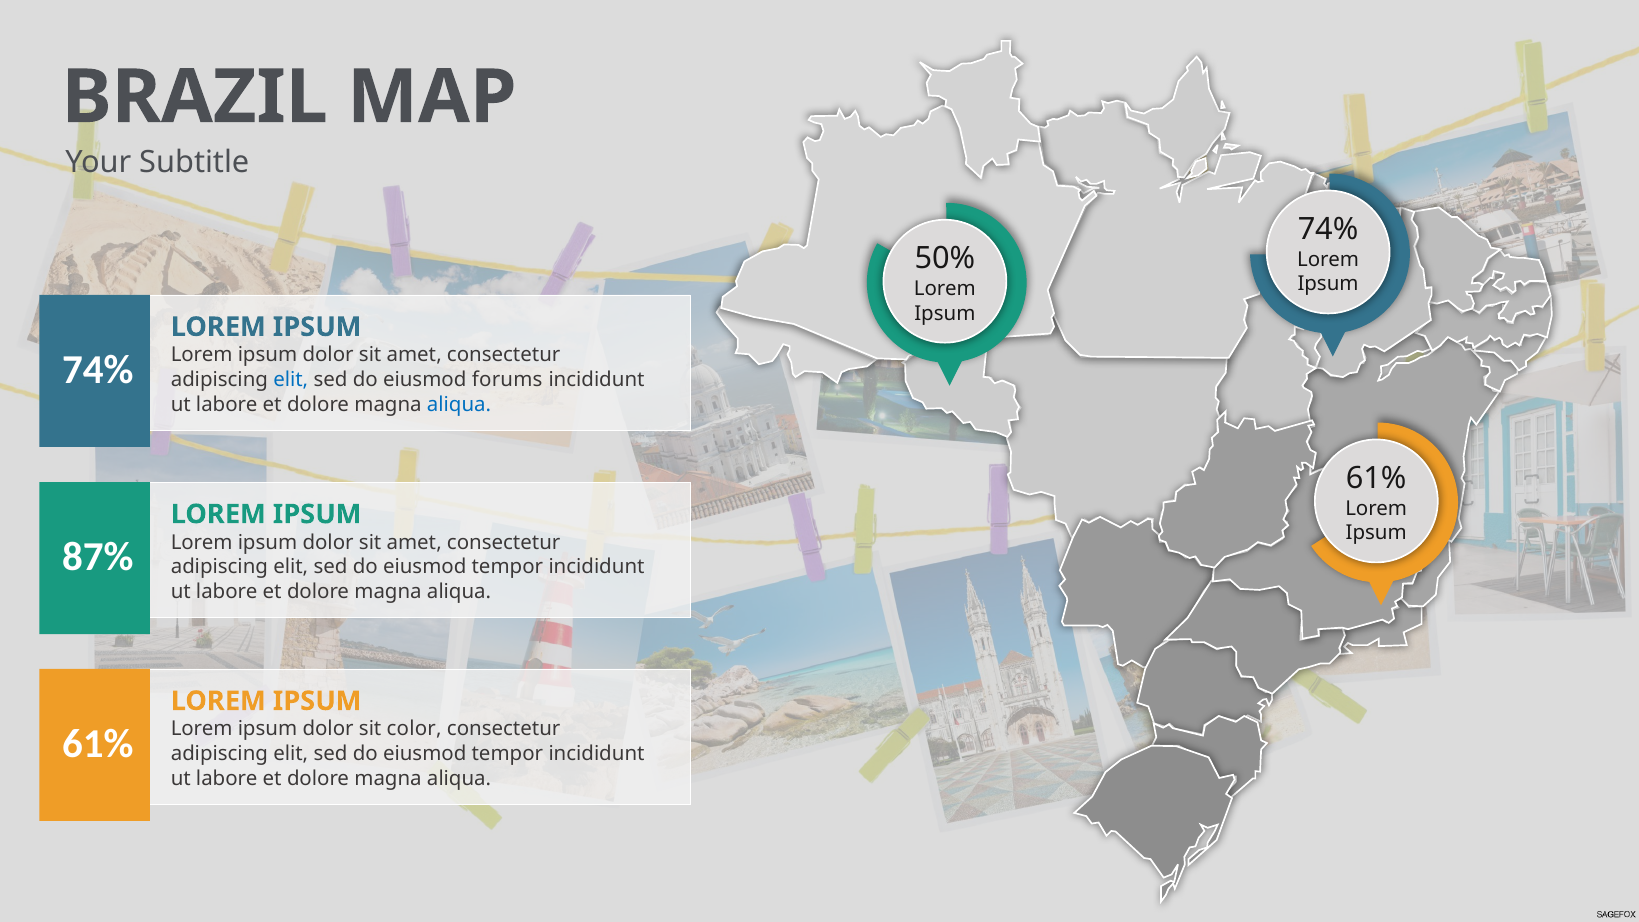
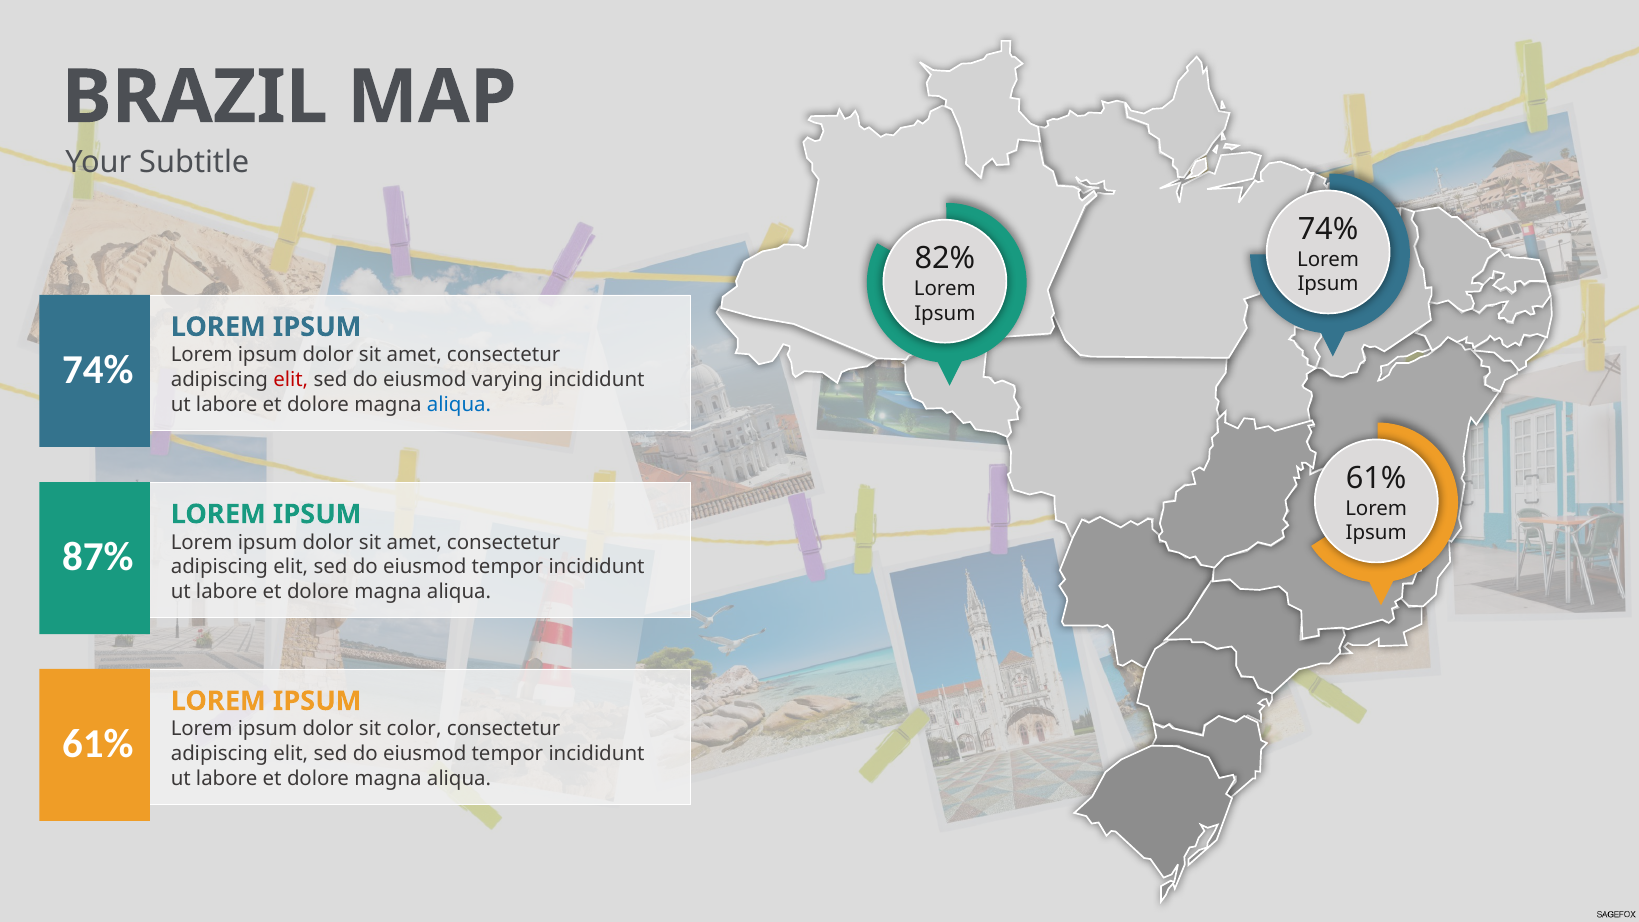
50%: 50% -> 82%
elit at (291, 380) colour: blue -> red
forums: forums -> varying
